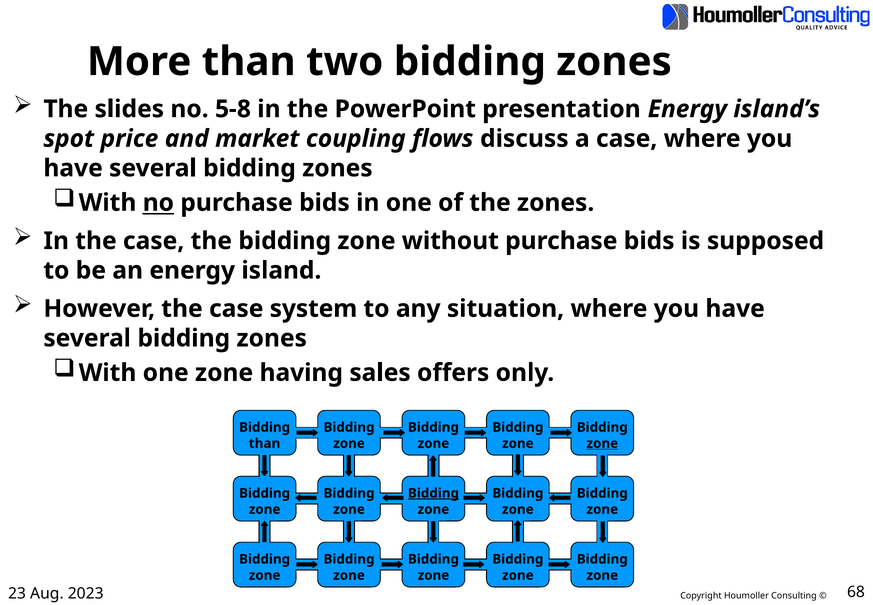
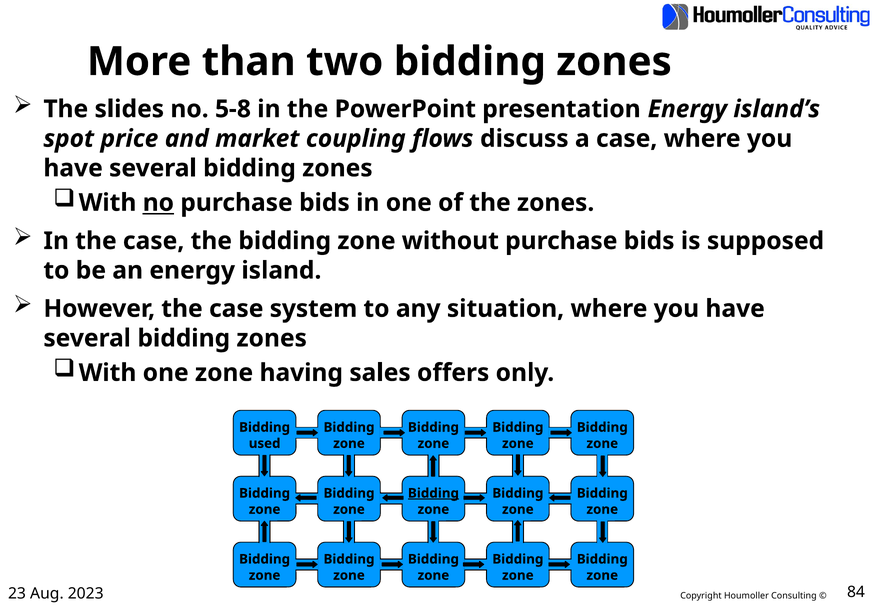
than at (265, 443): than -> used
zone at (602, 443) underline: present -> none
68: 68 -> 84
